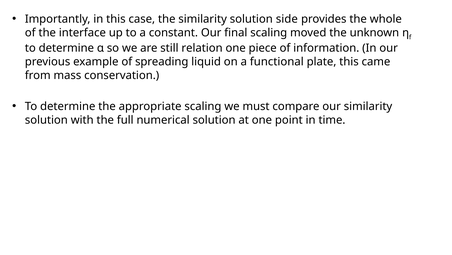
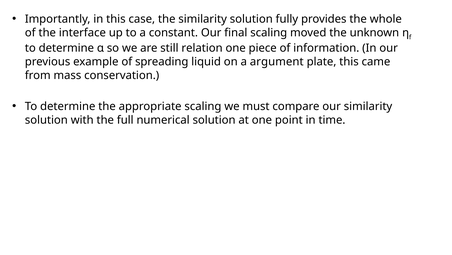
side: side -> fully
functional: functional -> argument
